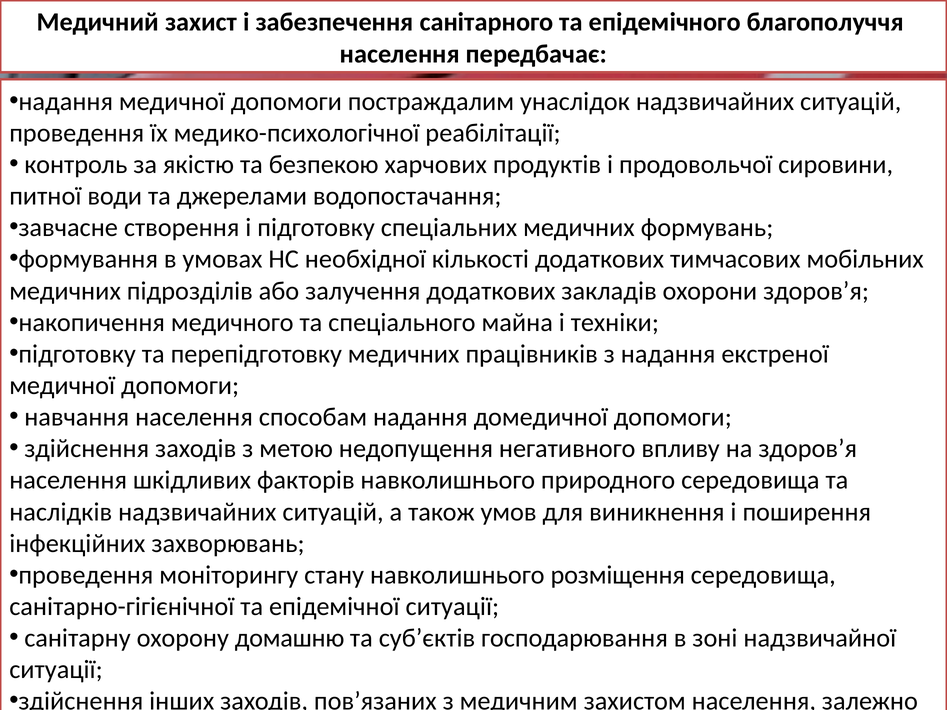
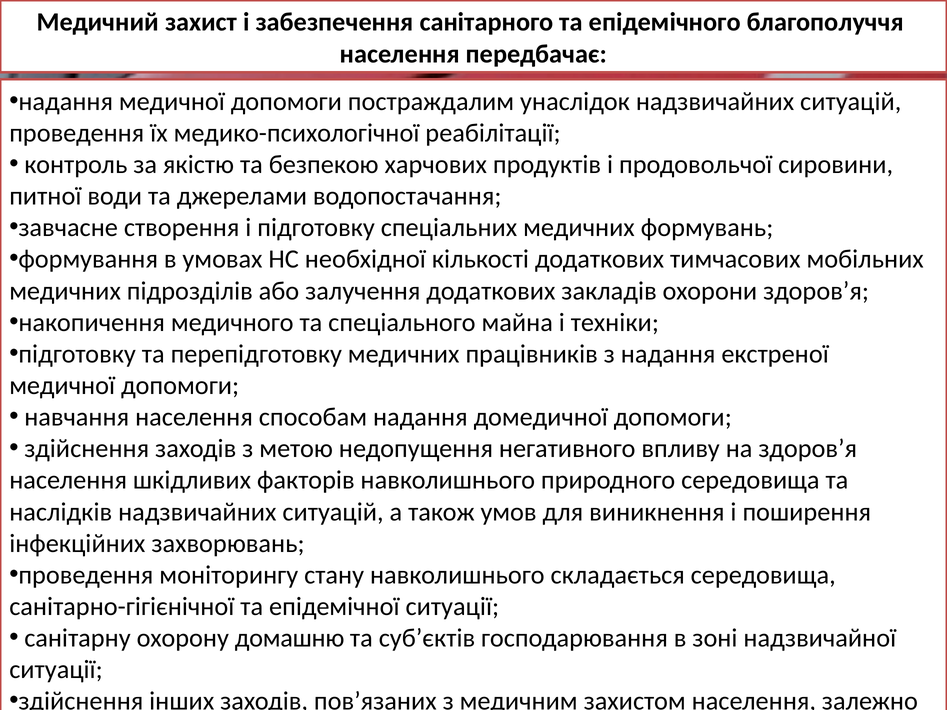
розміщення: розміщення -> складається
